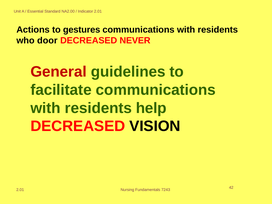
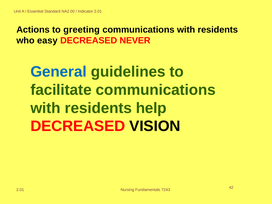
gestures: gestures -> greeting
door: door -> easy
General colour: red -> blue
